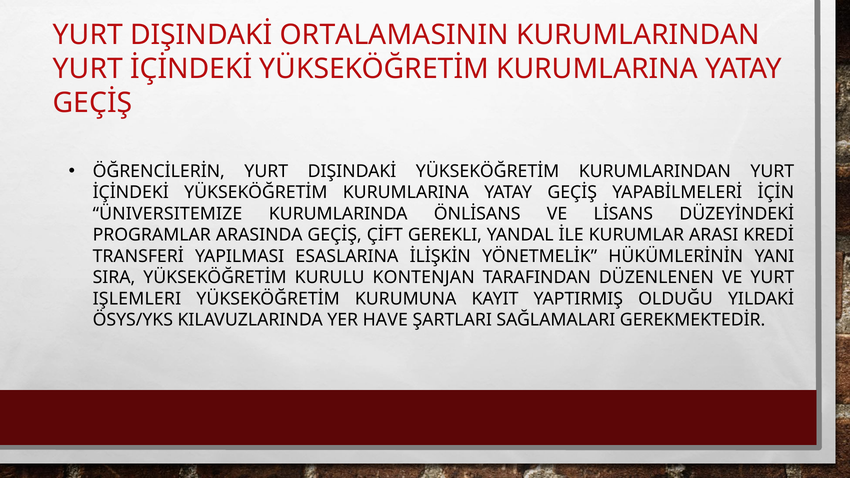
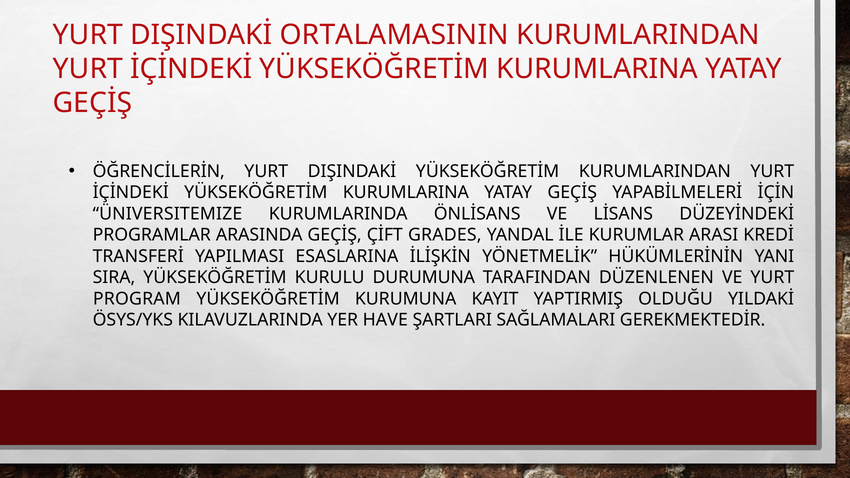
GEREKLI: GEREKLI -> GRADES
KONTENJAN: KONTENJAN -> DURUMUNA
IŞLEMLERI: IŞLEMLERI -> PROGRAM
